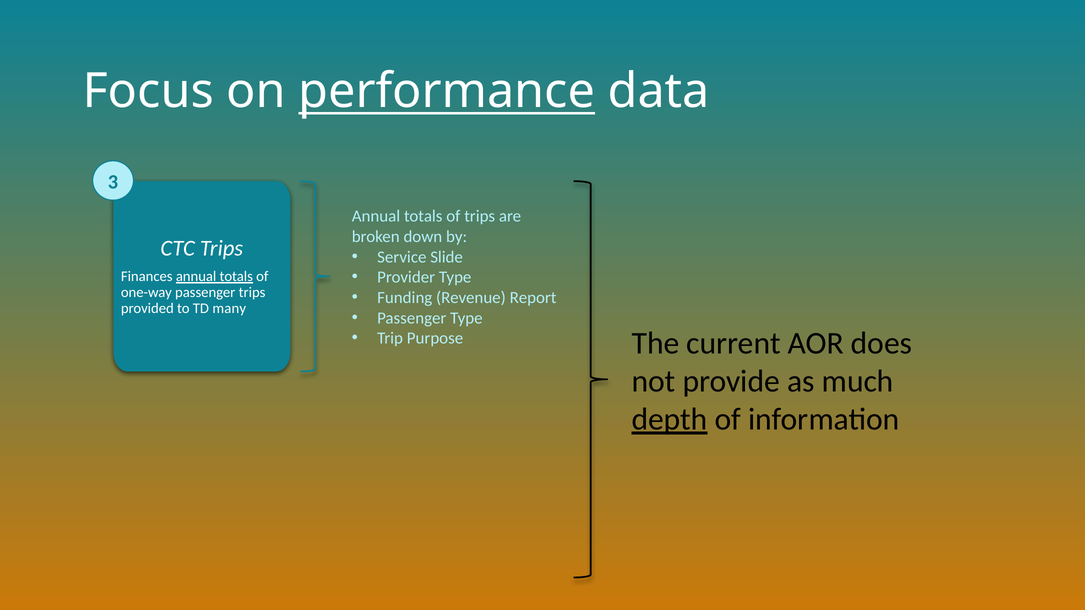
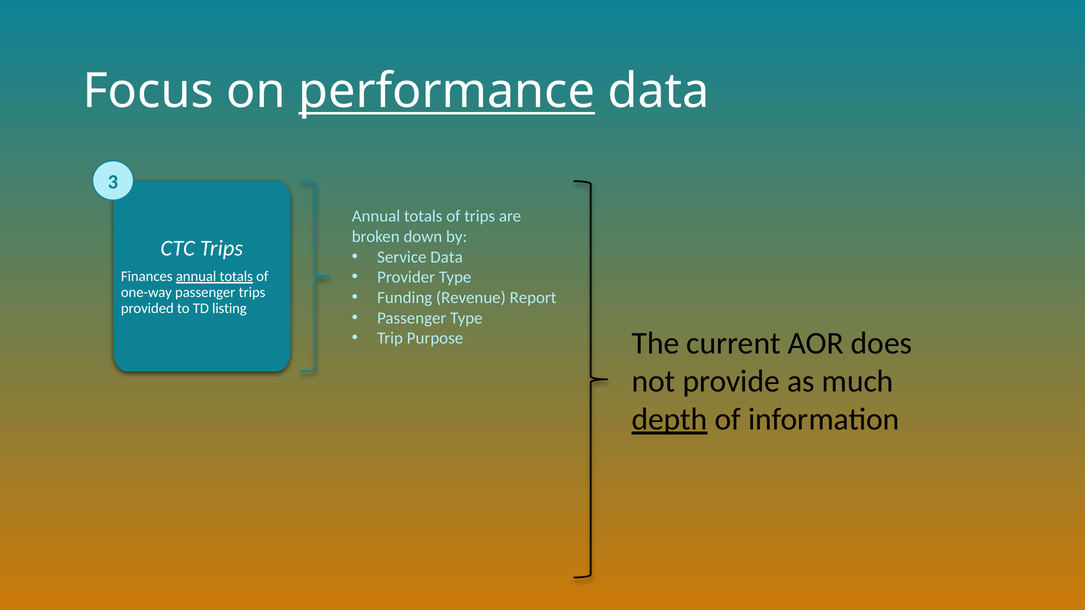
Service Slide: Slide -> Data
many: many -> listing
